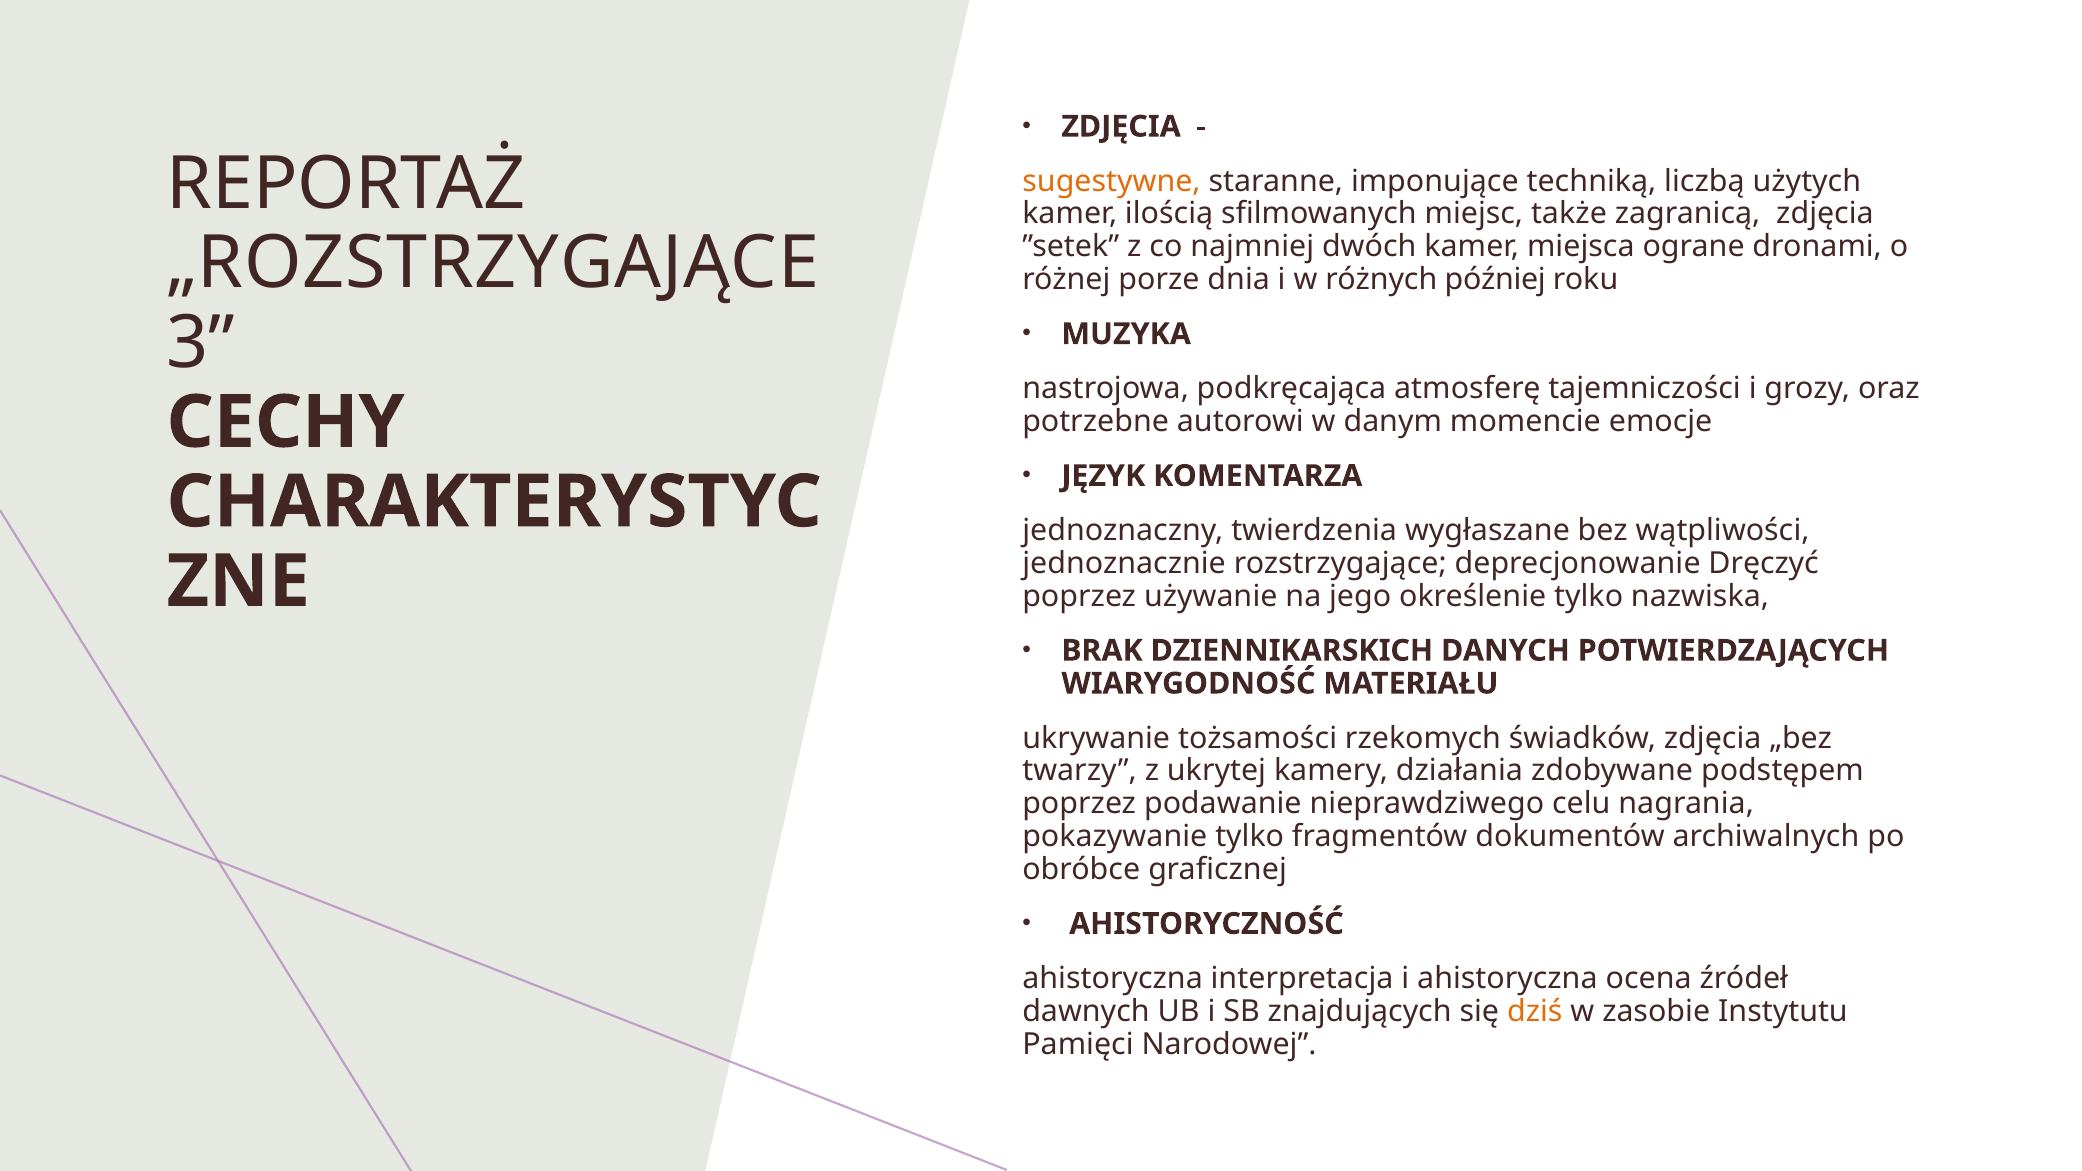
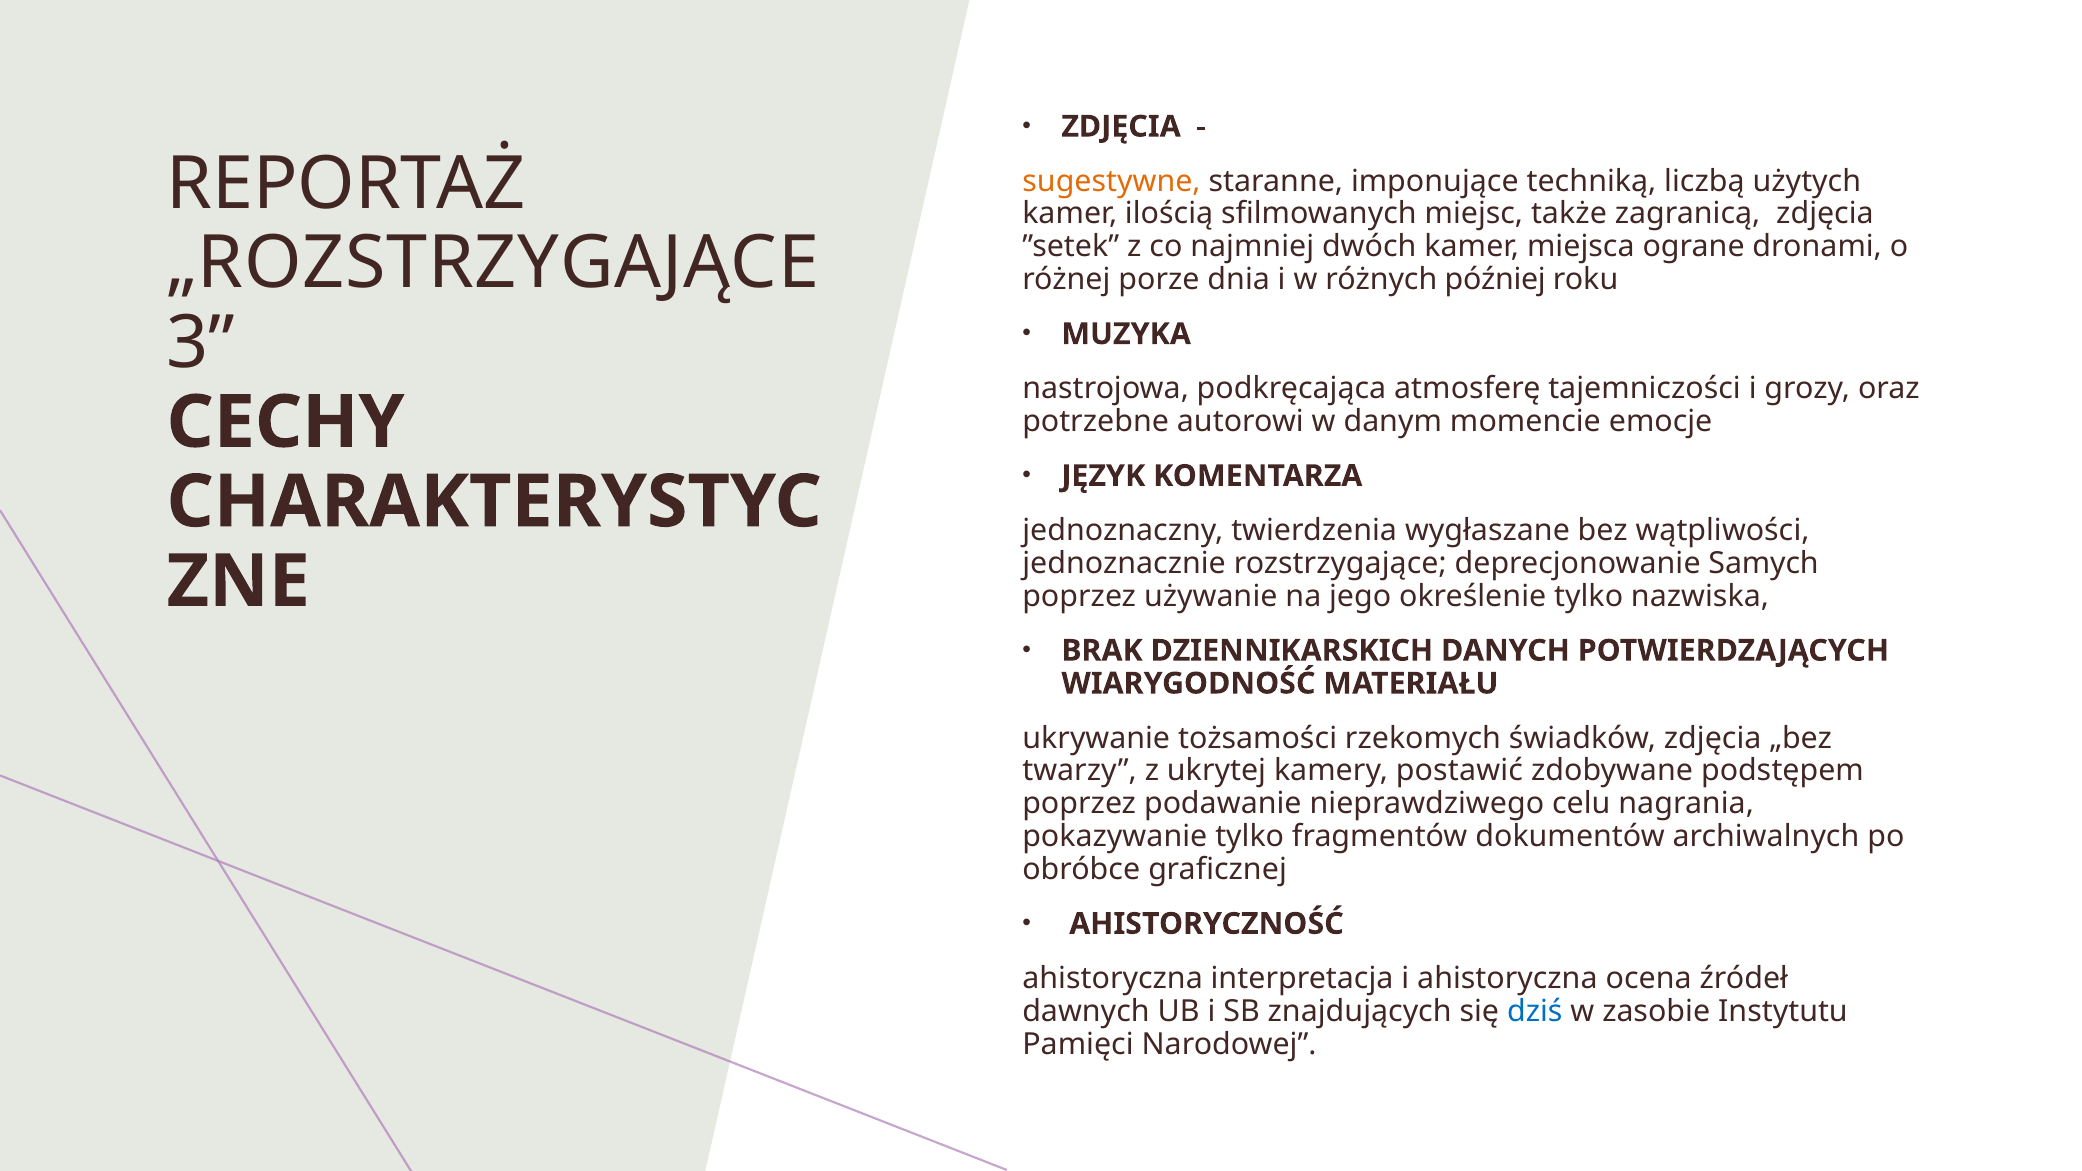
Dręczyć: Dręczyć -> Samych
działania: działania -> postawić
dziś colour: orange -> blue
